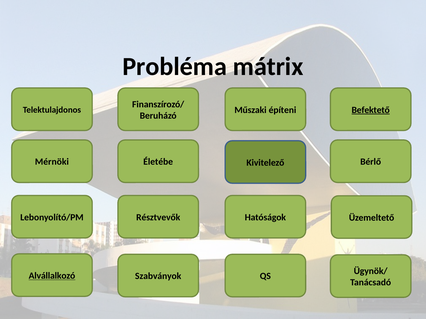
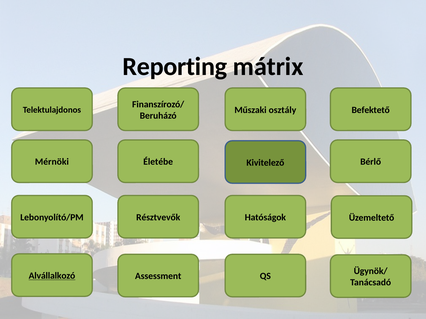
Probléma: Probléma -> Reporting
építeni: építeni -> osztály
Befektető underline: present -> none
Szabványok: Szabványok -> Assessment
